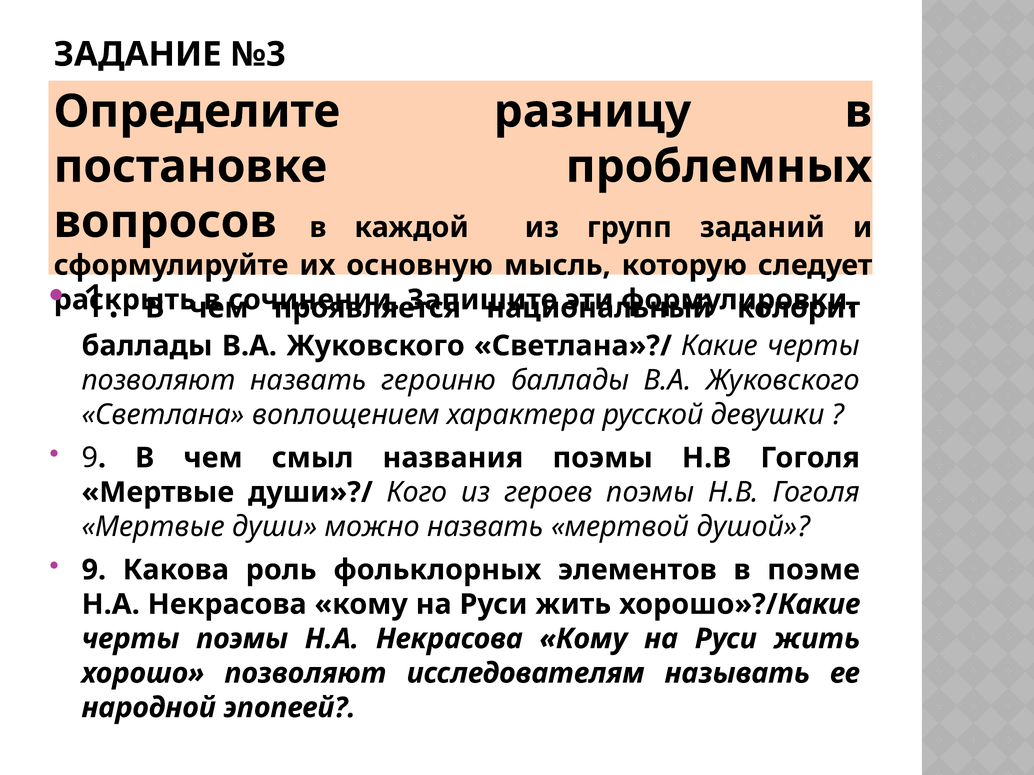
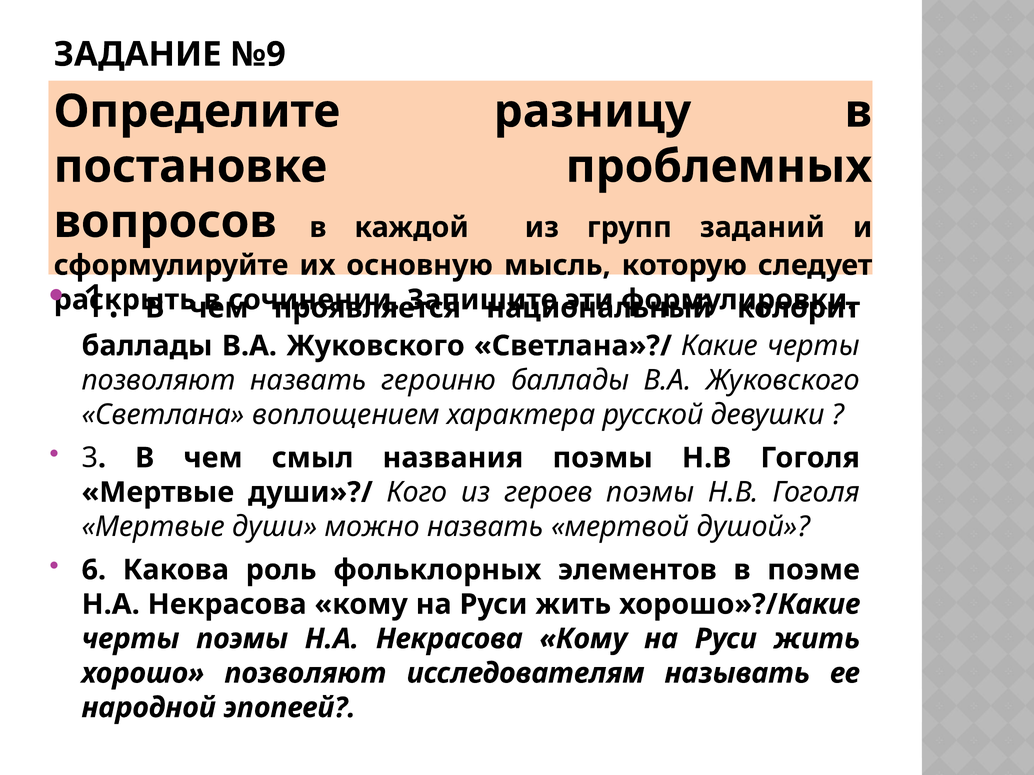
№3: №3 -> №9
9 at (90, 458): 9 -> 3
9 at (94, 570): 9 -> 6
